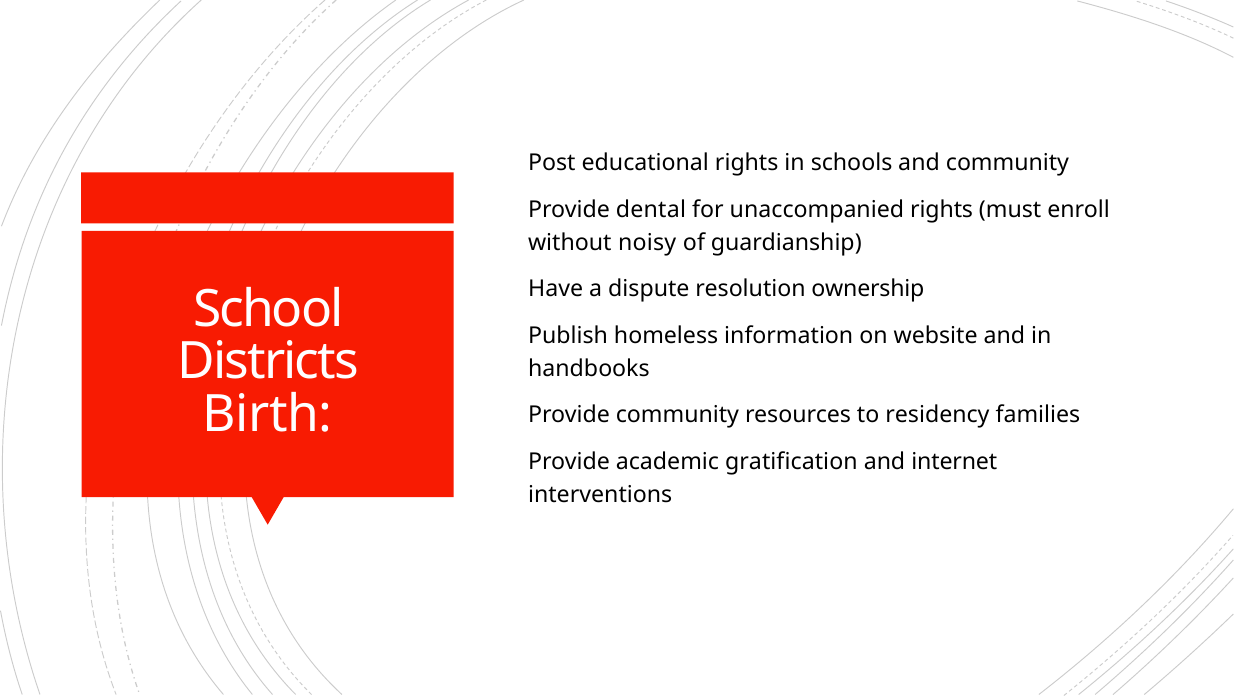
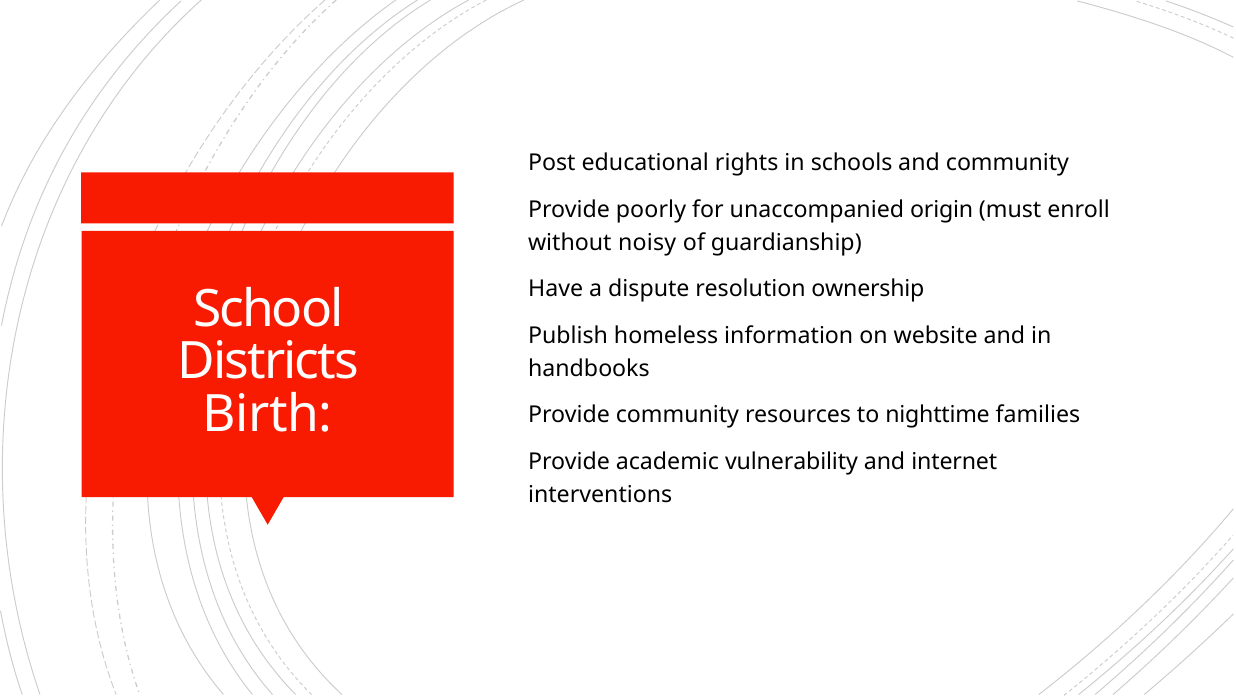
dental: dental -> poorly
unaccompanied rights: rights -> origin
residency: residency -> nighttime
gratification: gratification -> vulnerability
